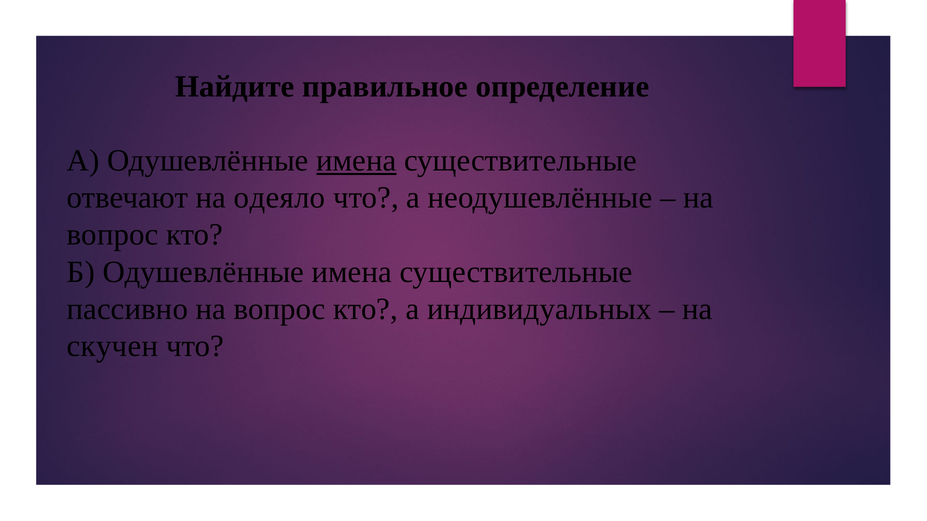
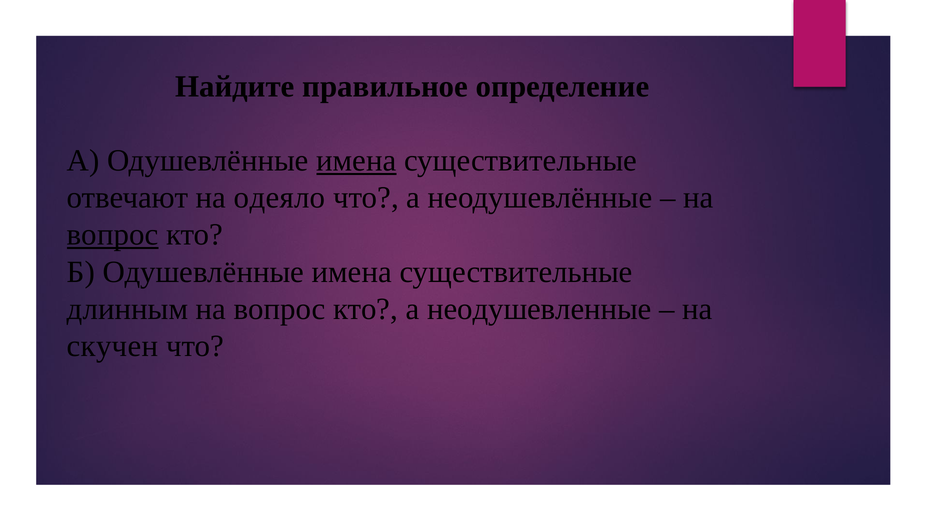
вопрос at (113, 235) underline: none -> present
пассивно: пассивно -> длинным
индивидуальных: индивидуальных -> неодушевленные
